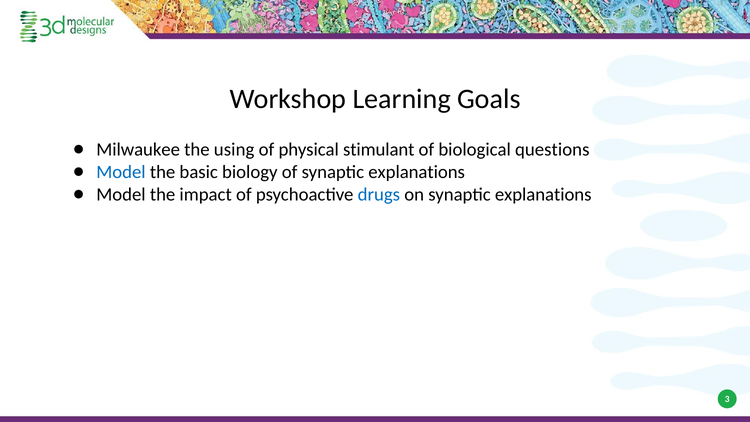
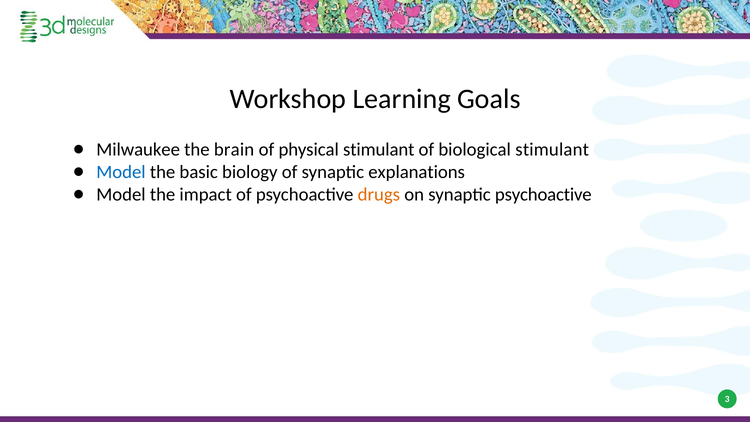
using: using -> brain
biological questions: questions -> stimulant
drugs colour: blue -> orange
on synaptic explanations: explanations -> psychoactive
